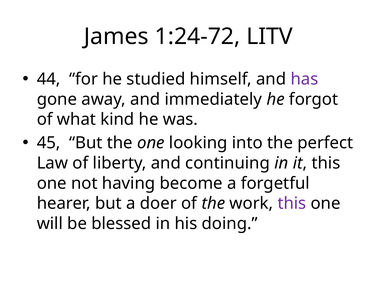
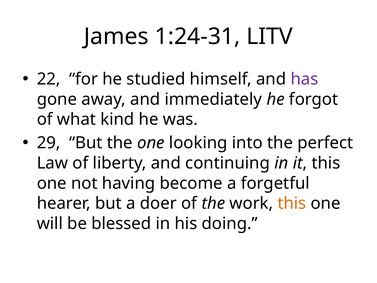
1:24-72: 1:24-72 -> 1:24-31
44: 44 -> 22
45: 45 -> 29
this at (292, 203) colour: purple -> orange
